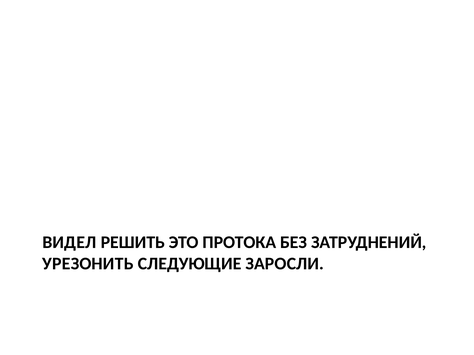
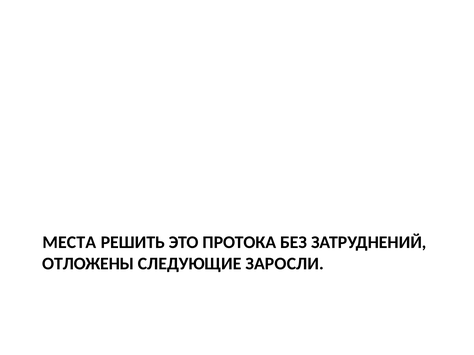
ВИДЕЛ: ВИДЕЛ -> МЕСТА
УРЕЗОНИТЬ: УРЕЗОНИТЬ -> ОТЛОЖЕНЫ
